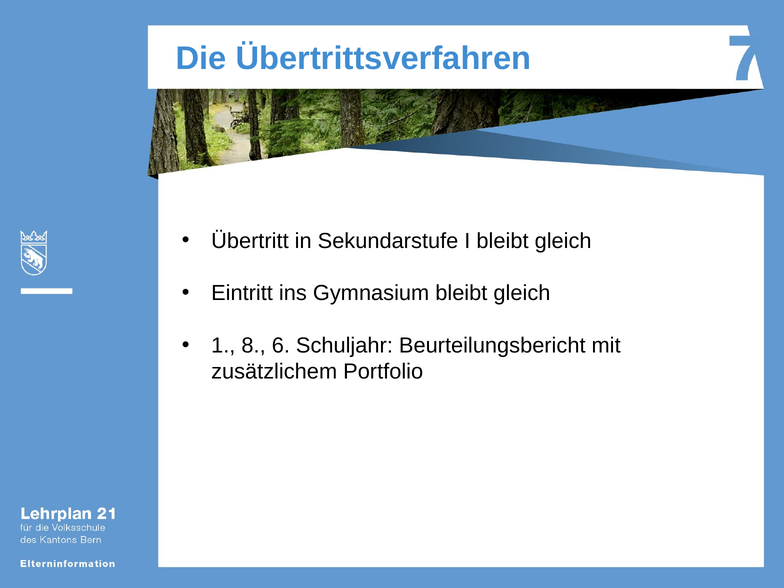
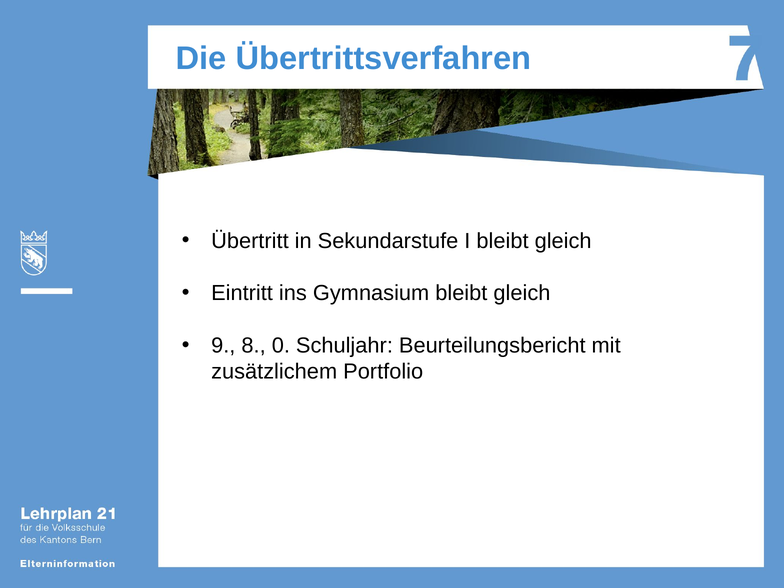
1: 1 -> 9
6: 6 -> 0
